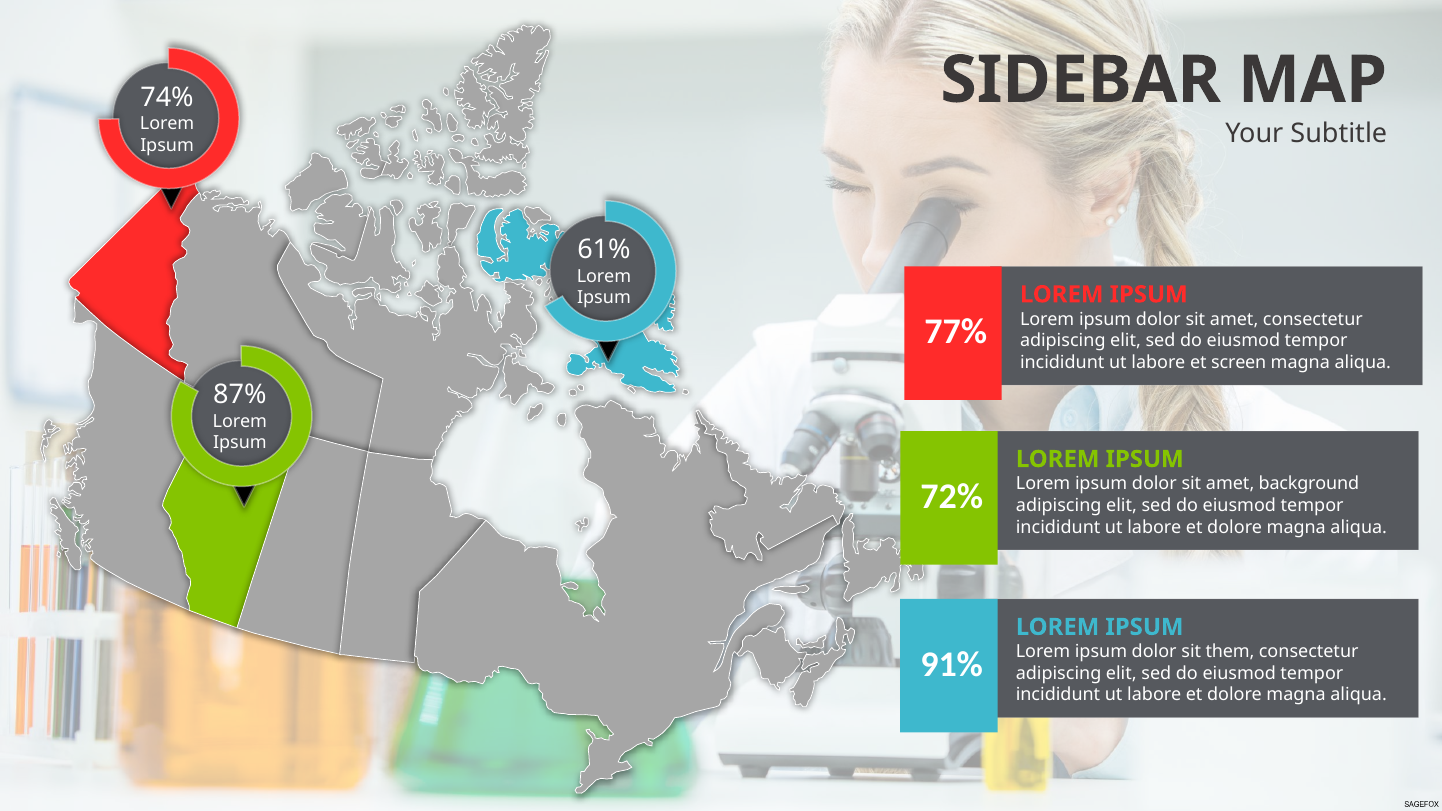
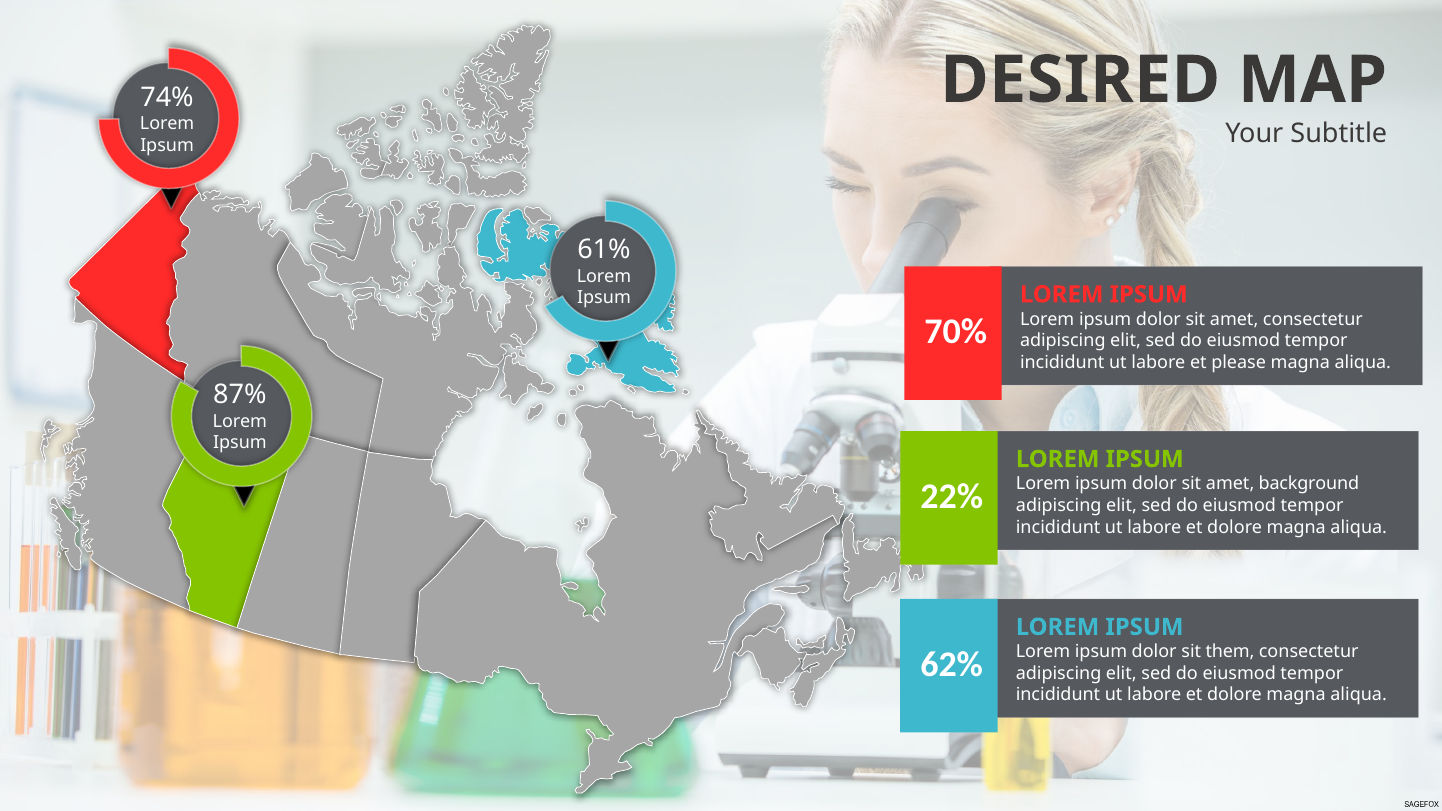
SIDEBAR: SIDEBAR -> DESIRED
77%: 77% -> 70%
screen: screen -> please
72%: 72% -> 22%
91%: 91% -> 62%
